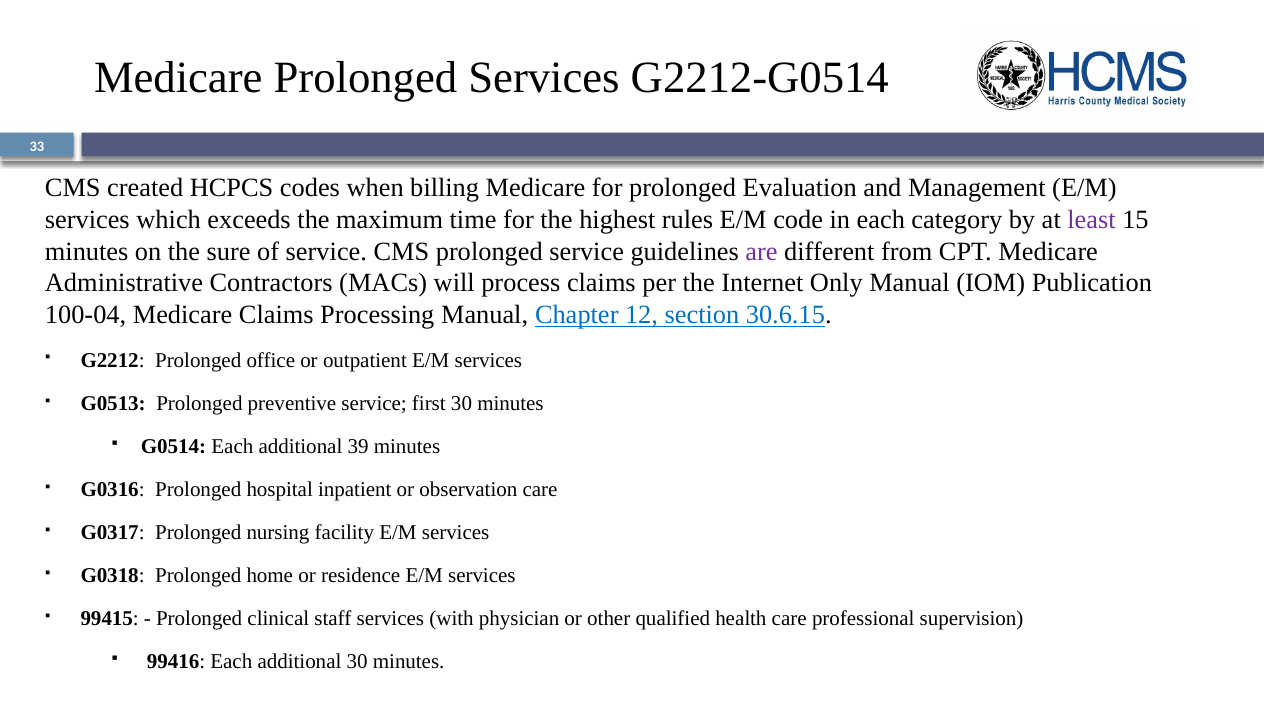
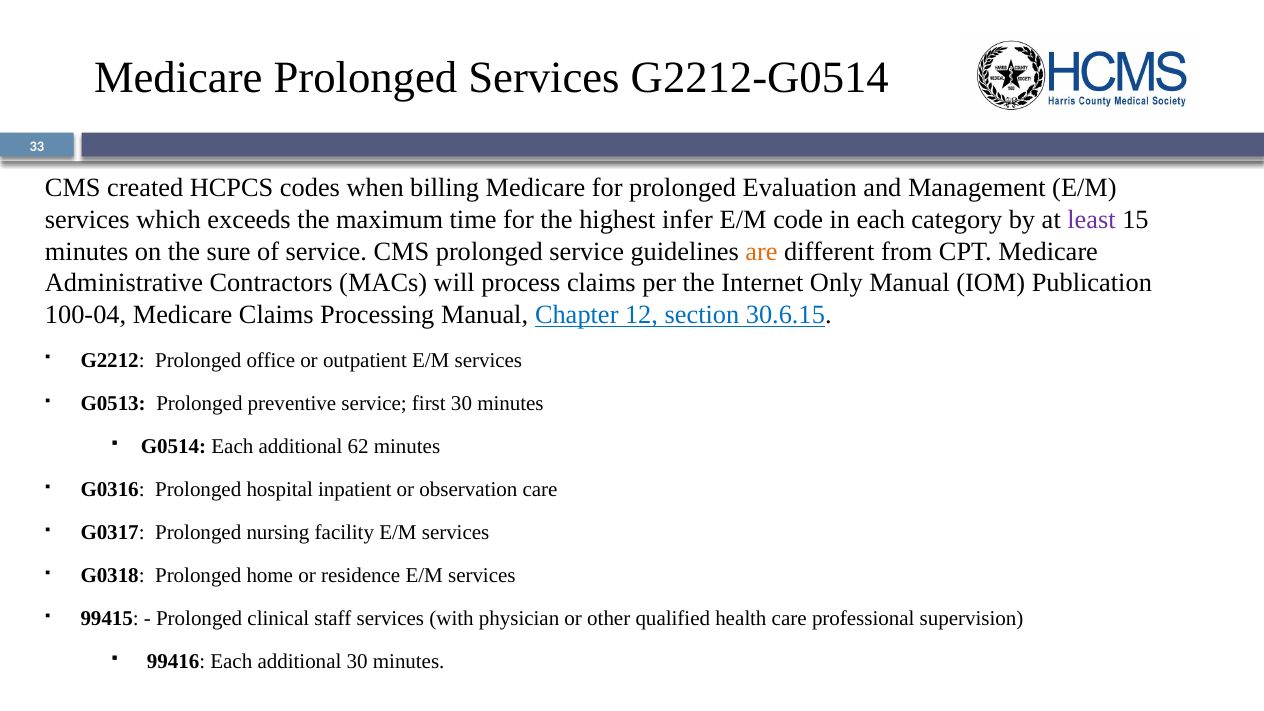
rules: rules -> infer
are colour: purple -> orange
39: 39 -> 62
